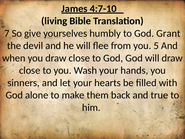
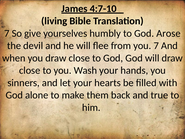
Grant: Grant -> Arose
you 5: 5 -> 7
